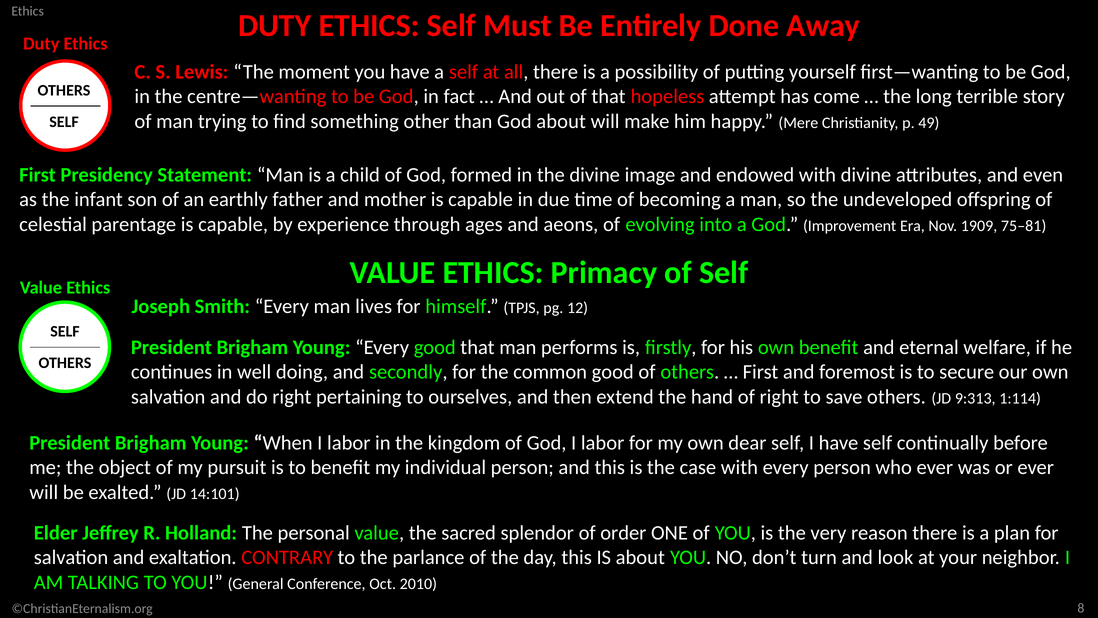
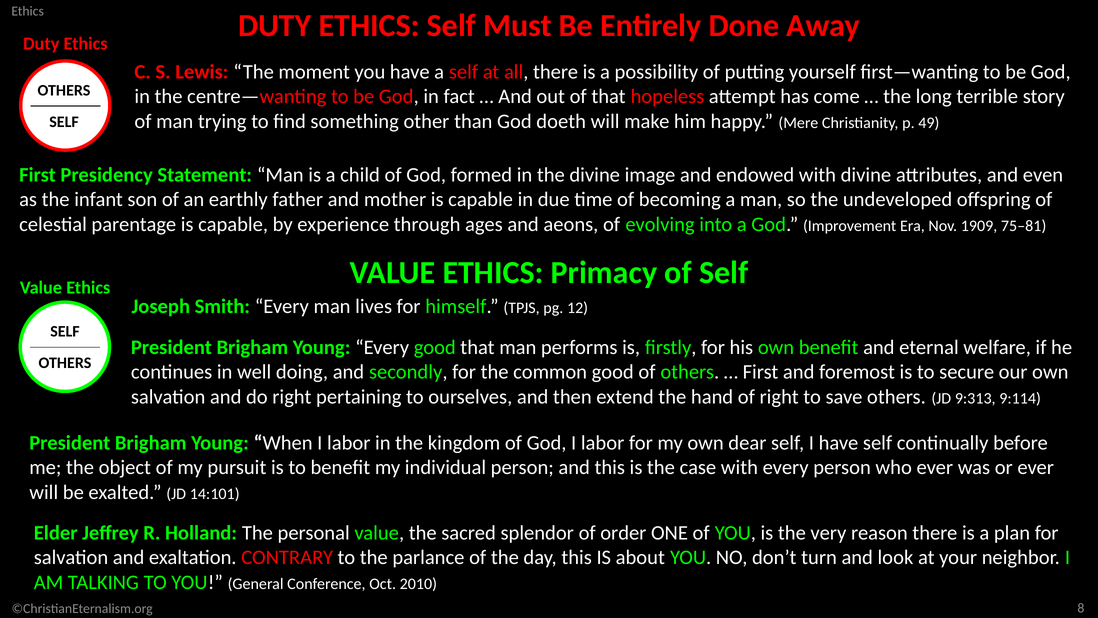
God about: about -> doeth
1:114: 1:114 -> 9:114
